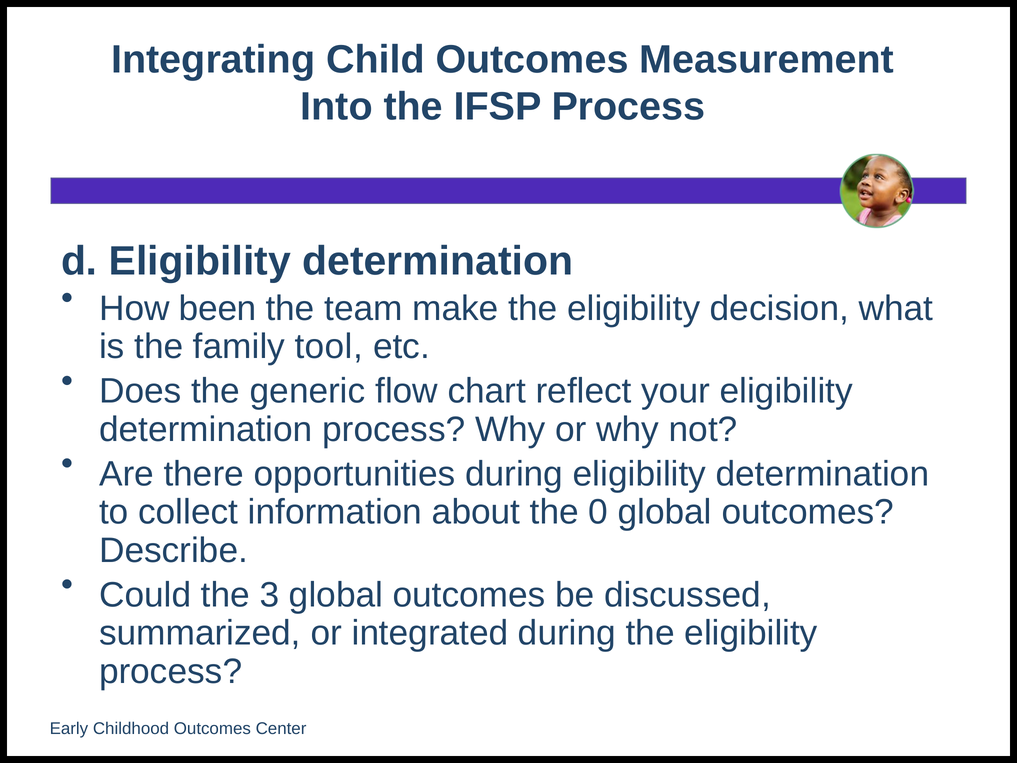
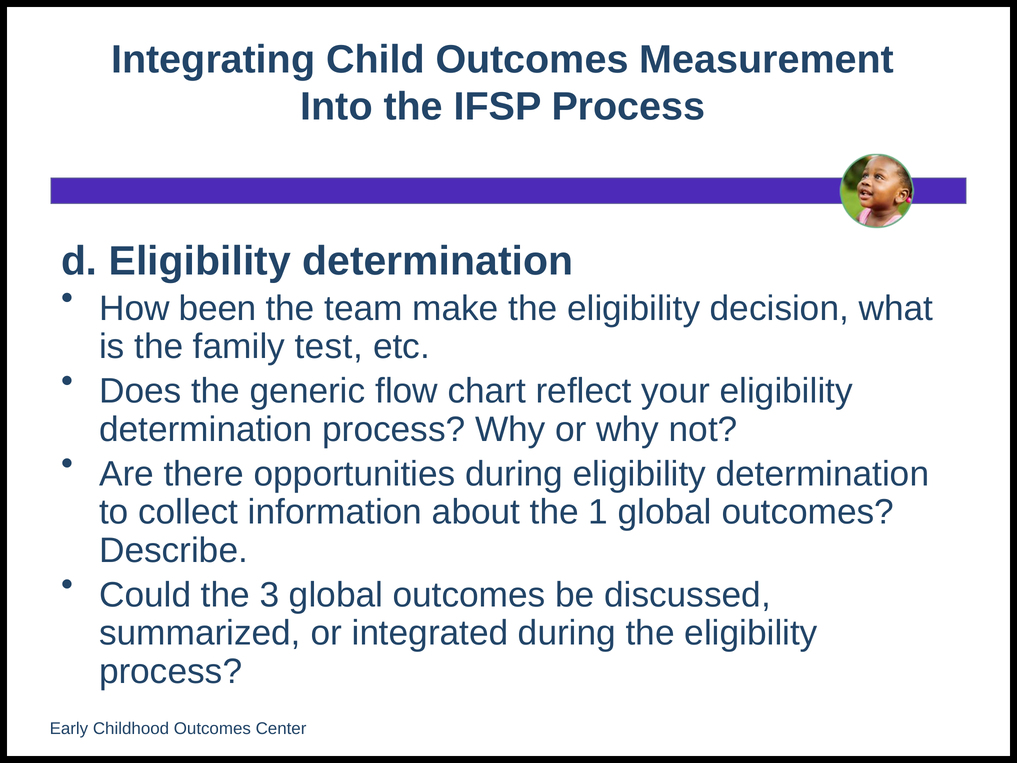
tool: tool -> test
0: 0 -> 1
